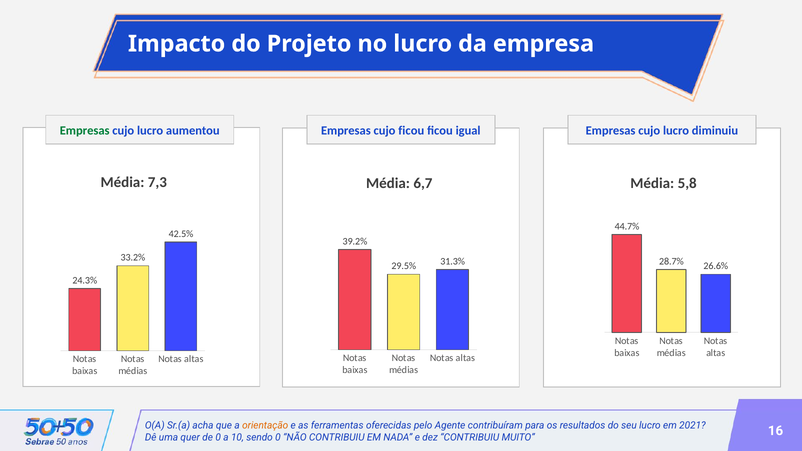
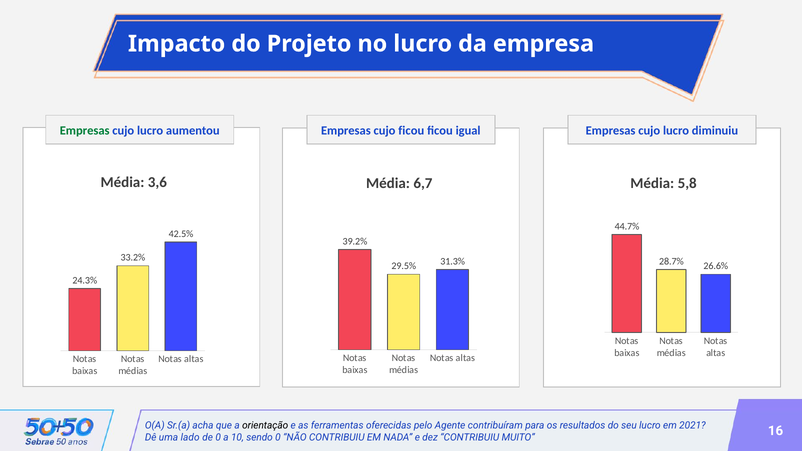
7,3: 7,3 -> 3,6
orientação colour: orange -> black
quer: quer -> lado
